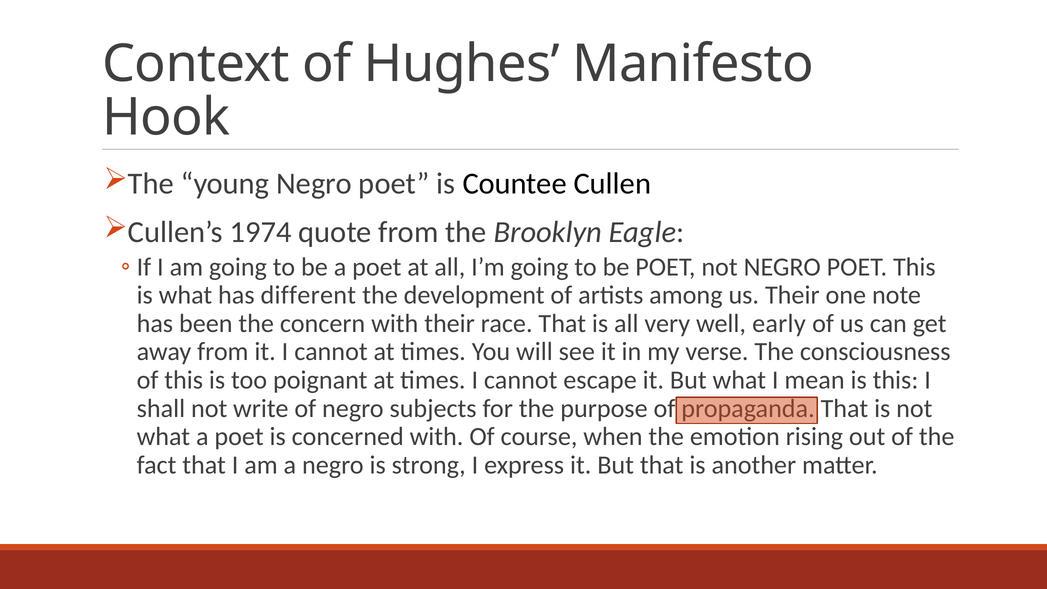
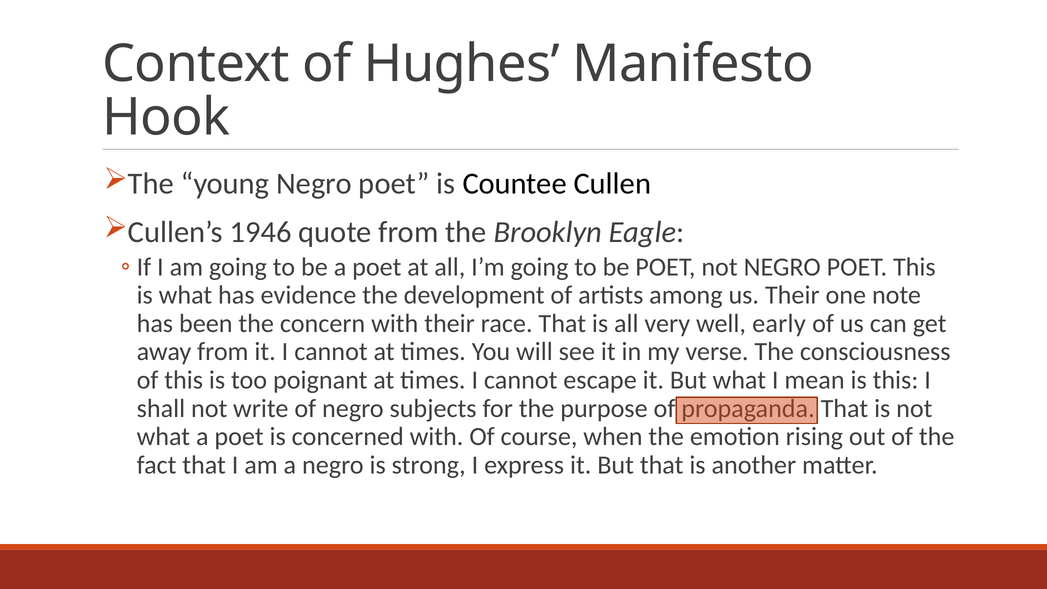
1974: 1974 -> 1946
different: different -> evidence
